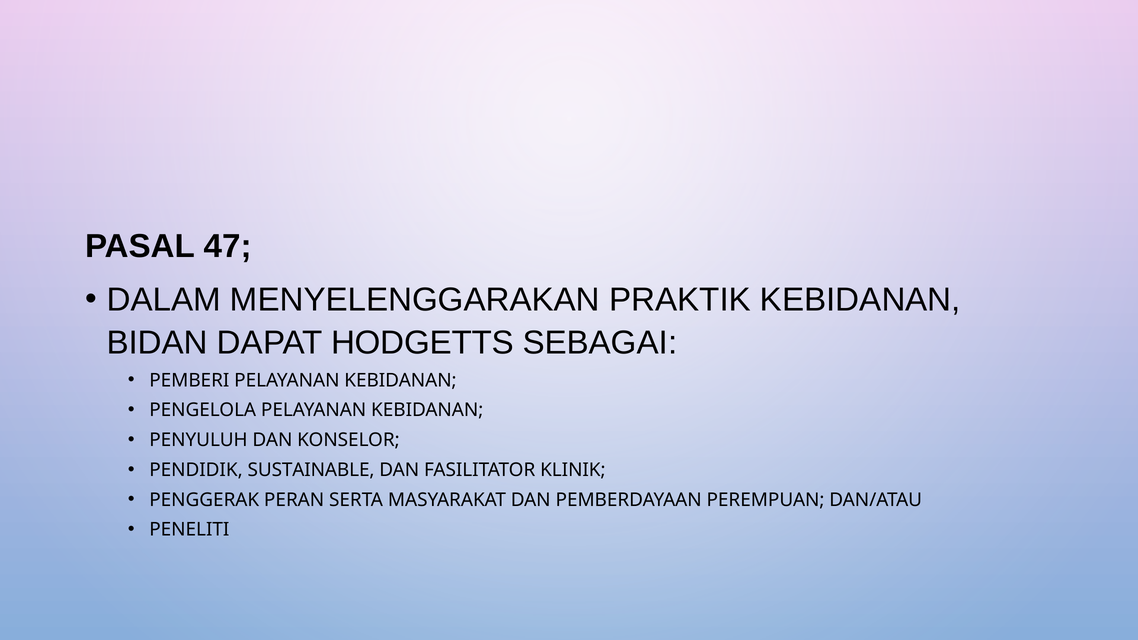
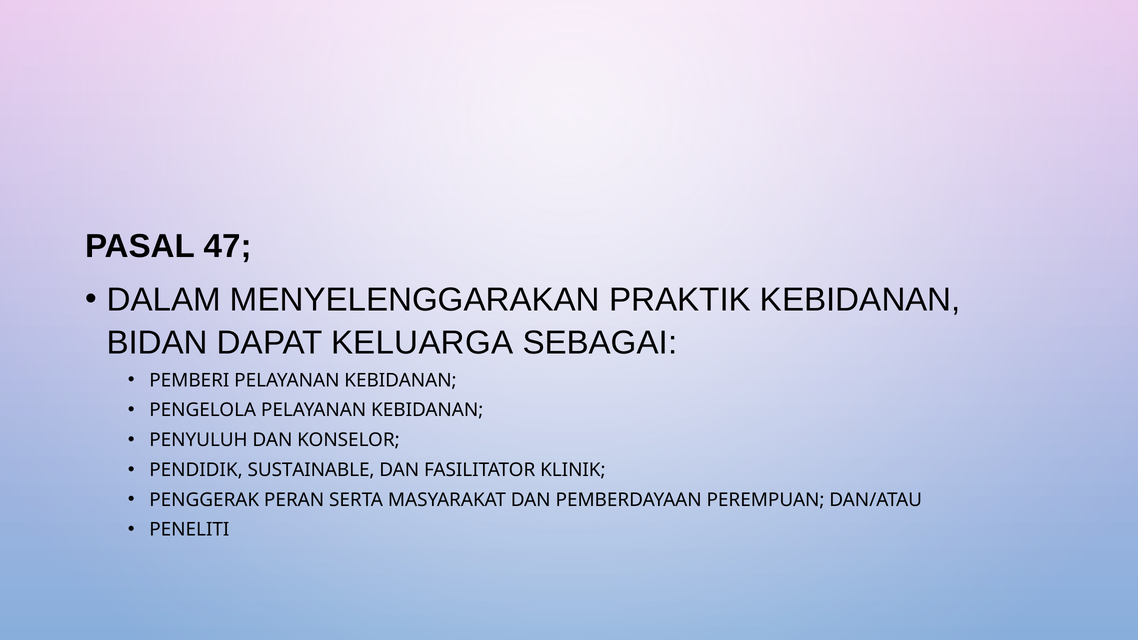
HODGETTS: HODGETTS -> KELUARGA
